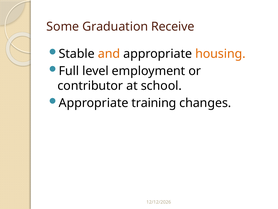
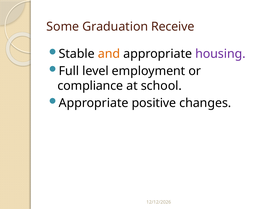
housing colour: orange -> purple
contributor: contributor -> compliance
training: training -> positive
